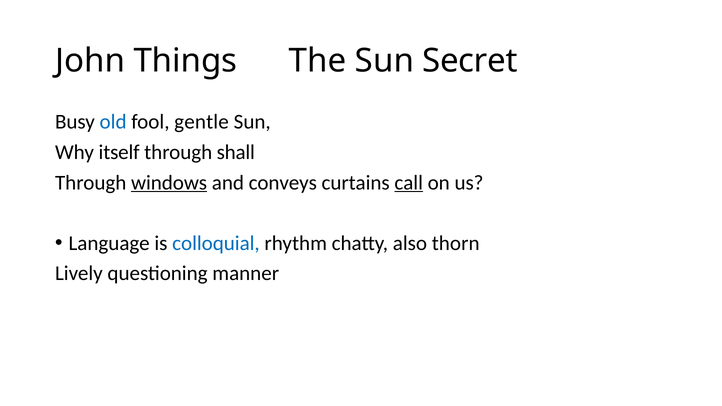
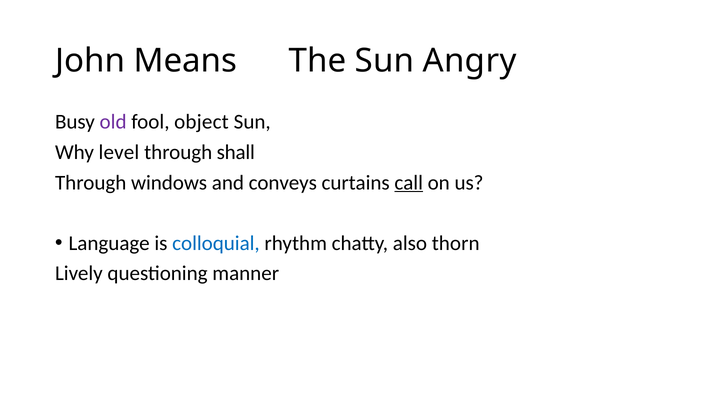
Things: Things -> Means
Secret: Secret -> Angry
old colour: blue -> purple
gentle: gentle -> object
itself: itself -> level
windows underline: present -> none
